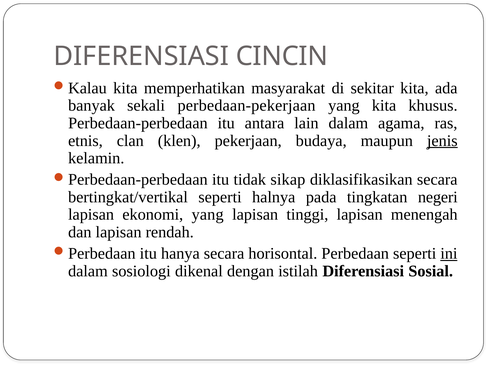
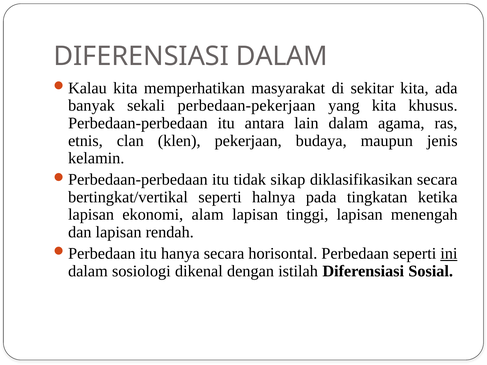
DIFERENSIASI CINCIN: CINCIN -> DALAM
jenis underline: present -> none
negeri: negeri -> ketika
ekonomi yang: yang -> alam
